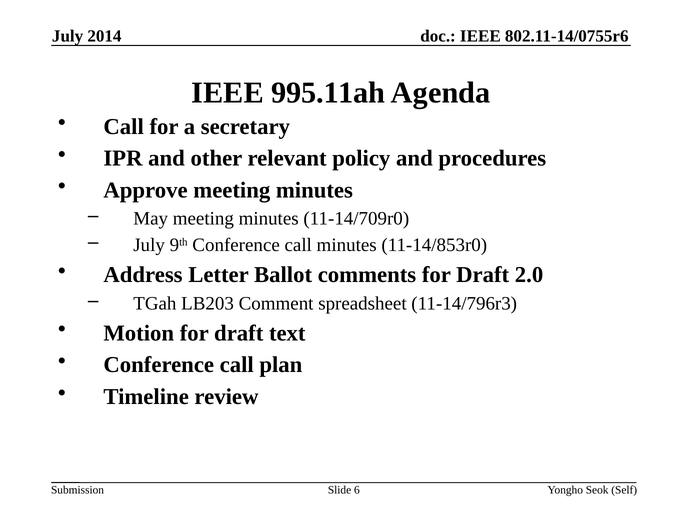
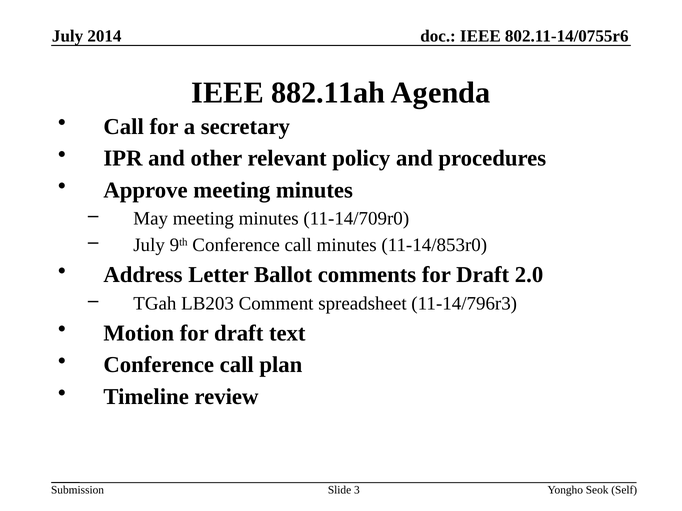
995.11ah: 995.11ah -> 882.11ah
6: 6 -> 3
